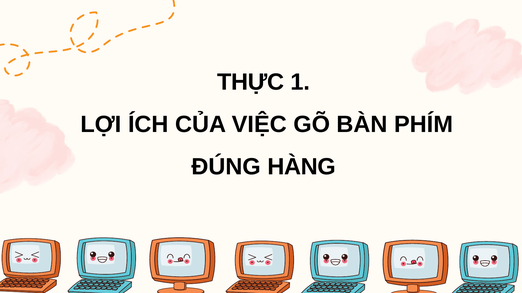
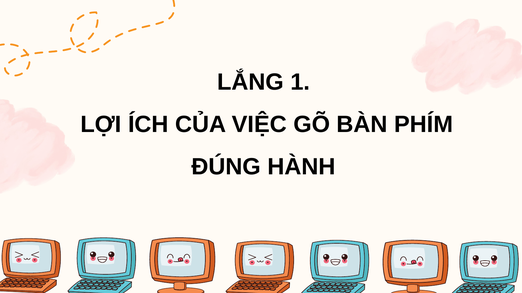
THỰC: THỰC -> LẮNG
HÀNG: HÀNG -> HÀNH
